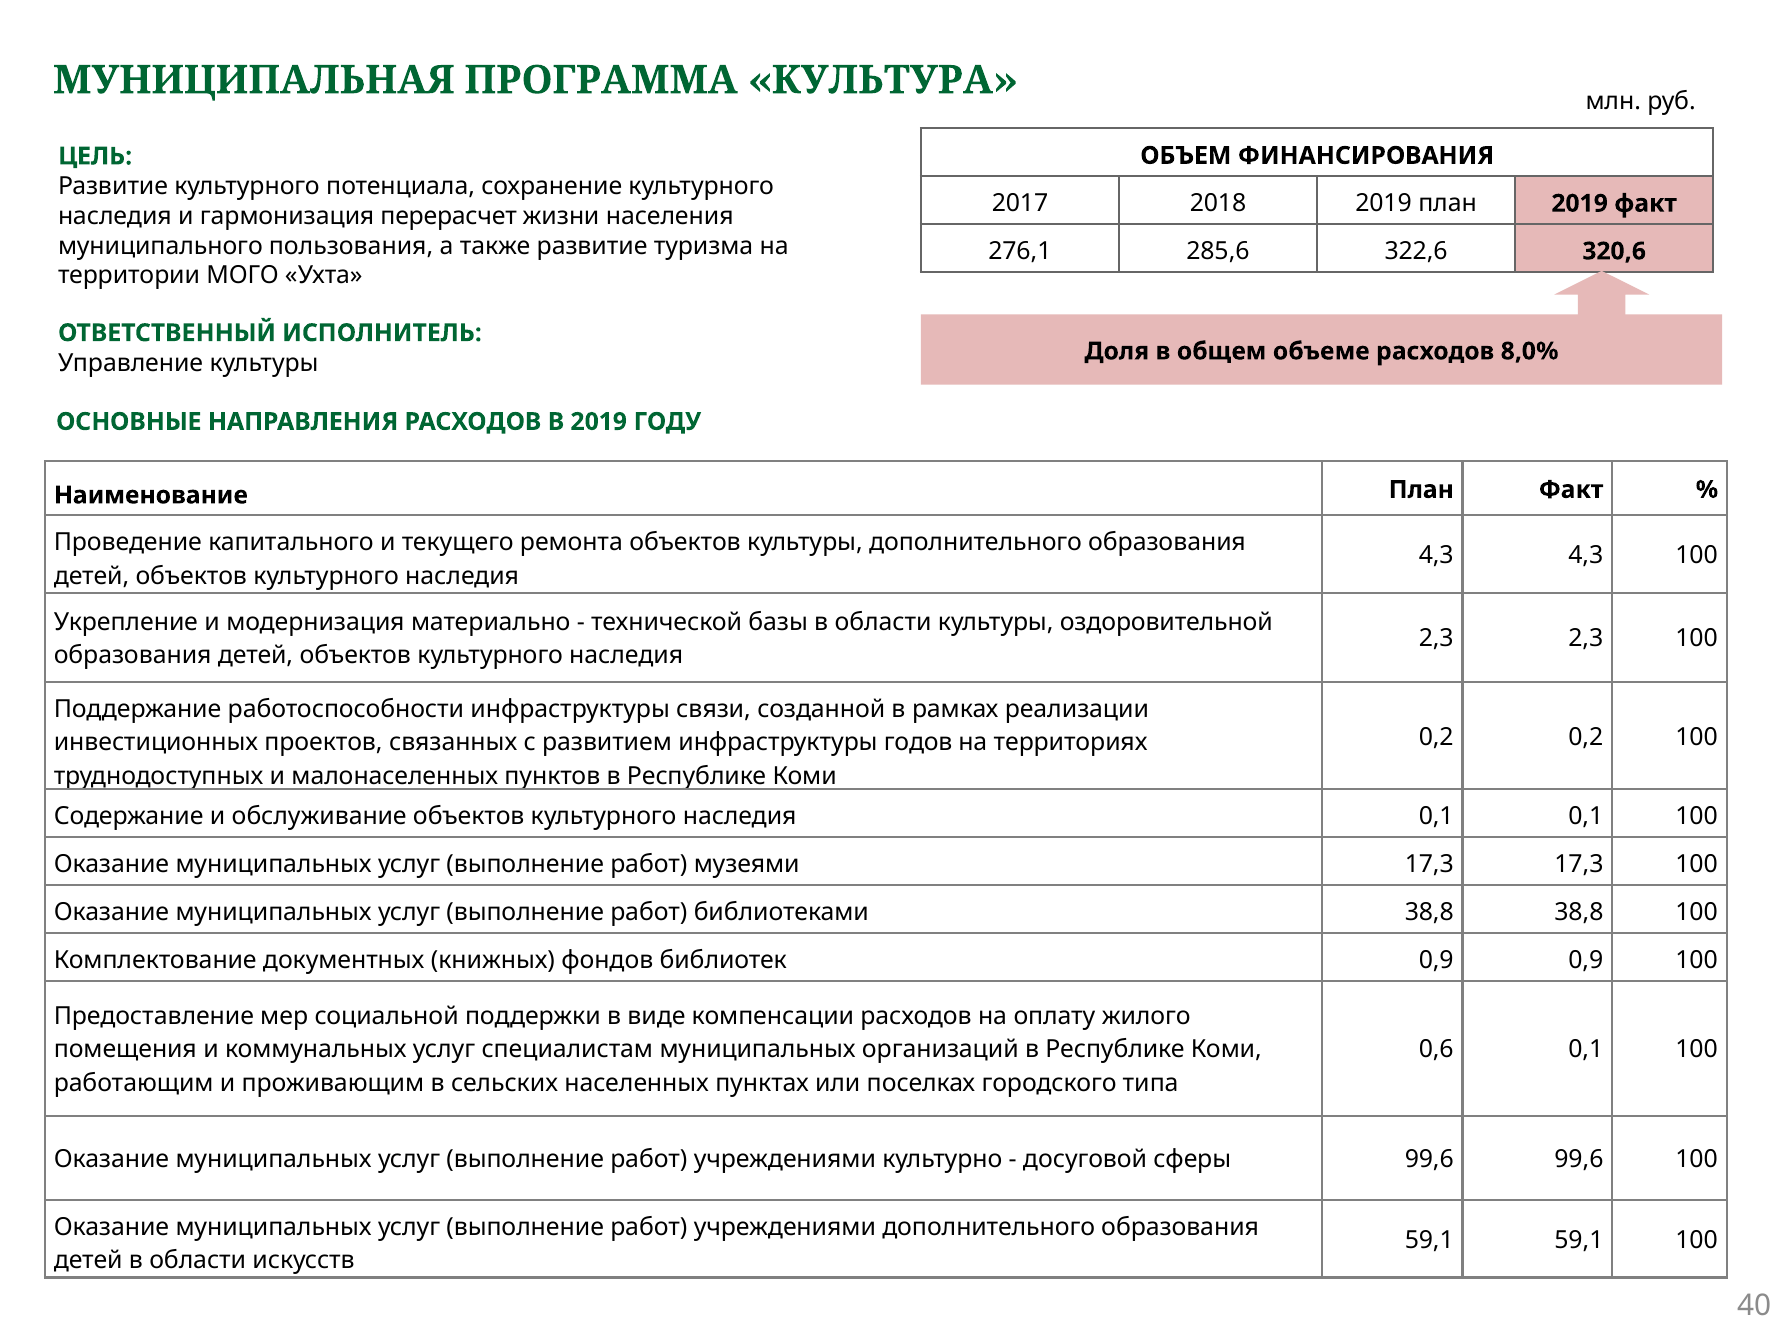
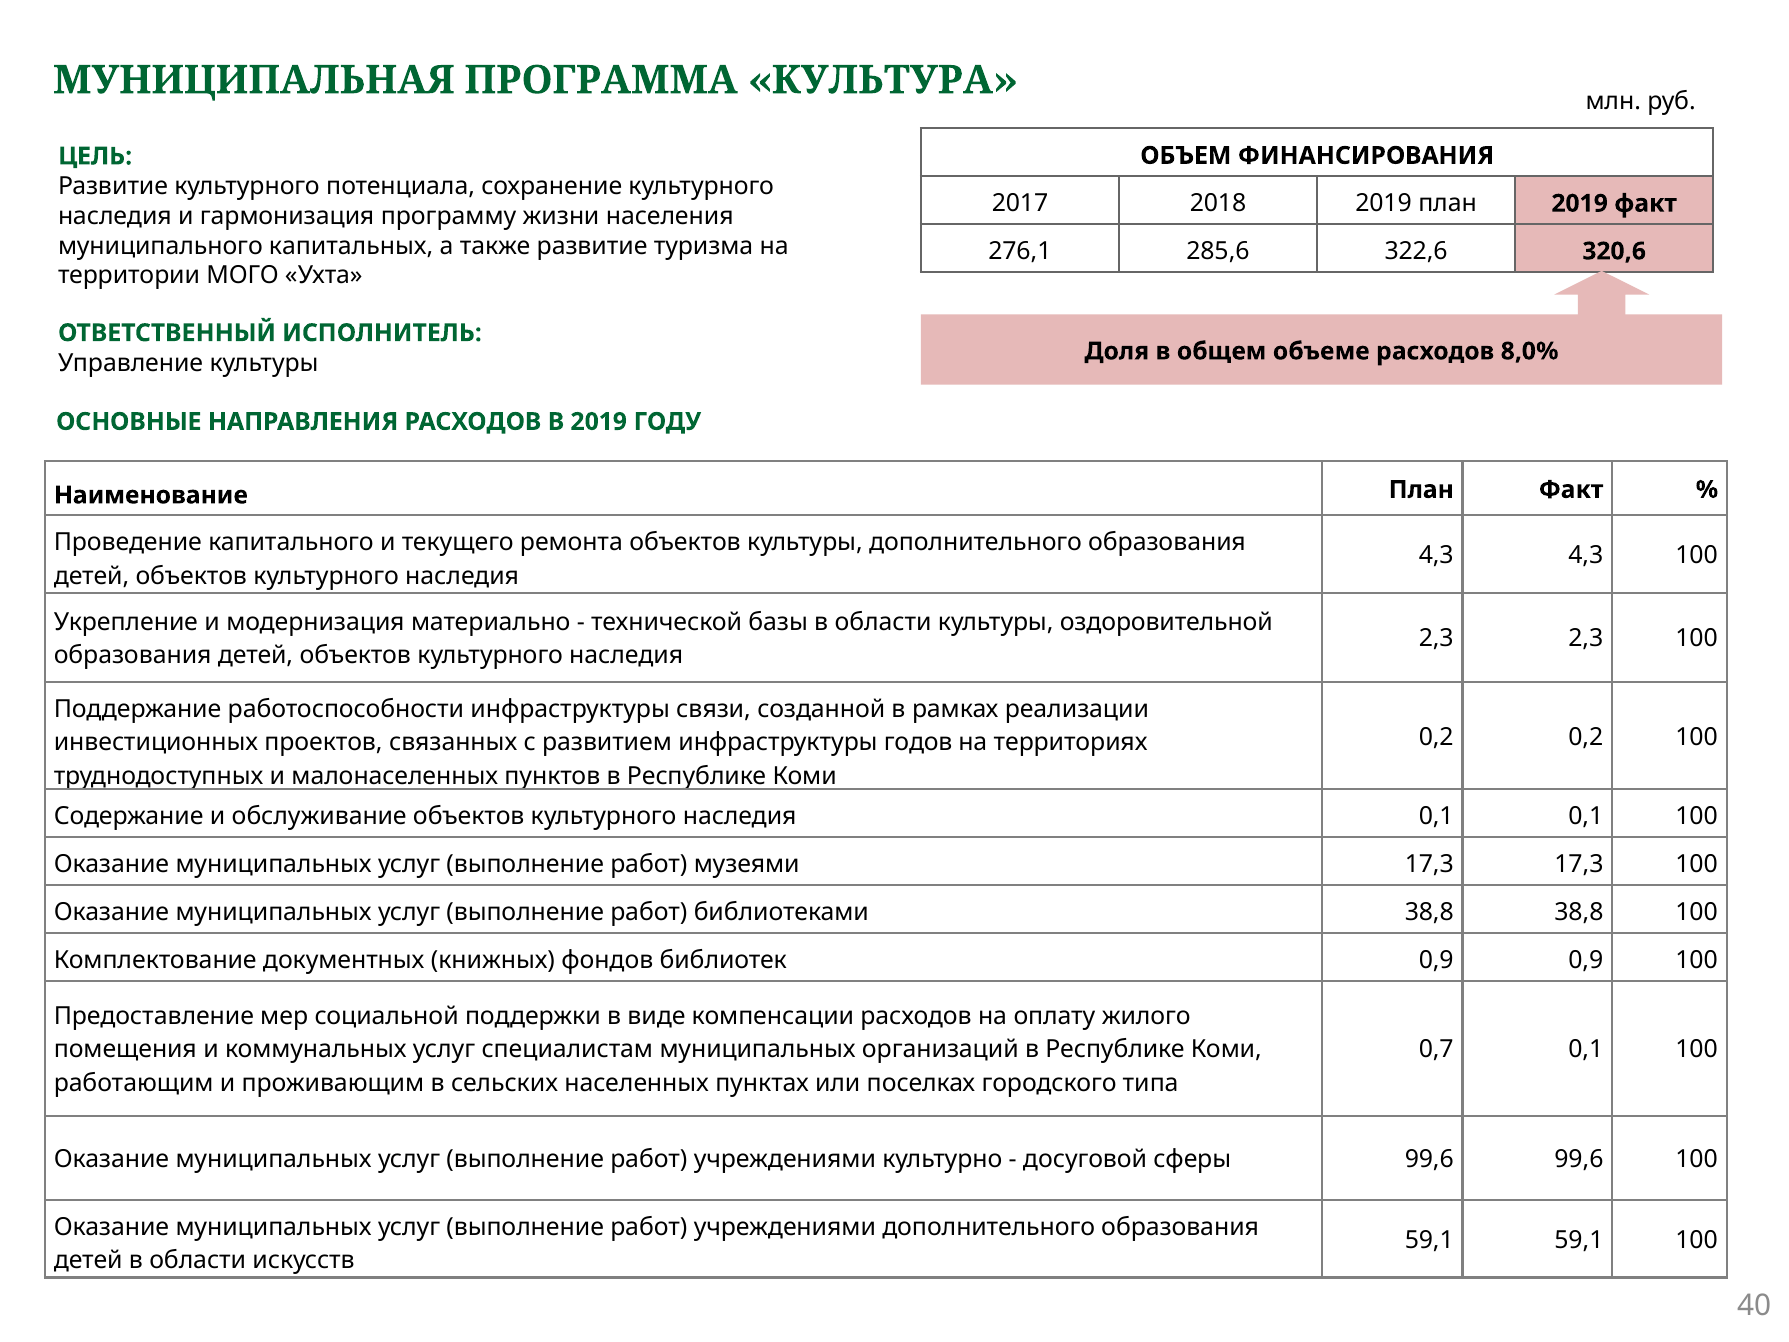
перерасчет: перерасчет -> программу
пользования: пользования -> капитальных
0,6: 0,6 -> 0,7
